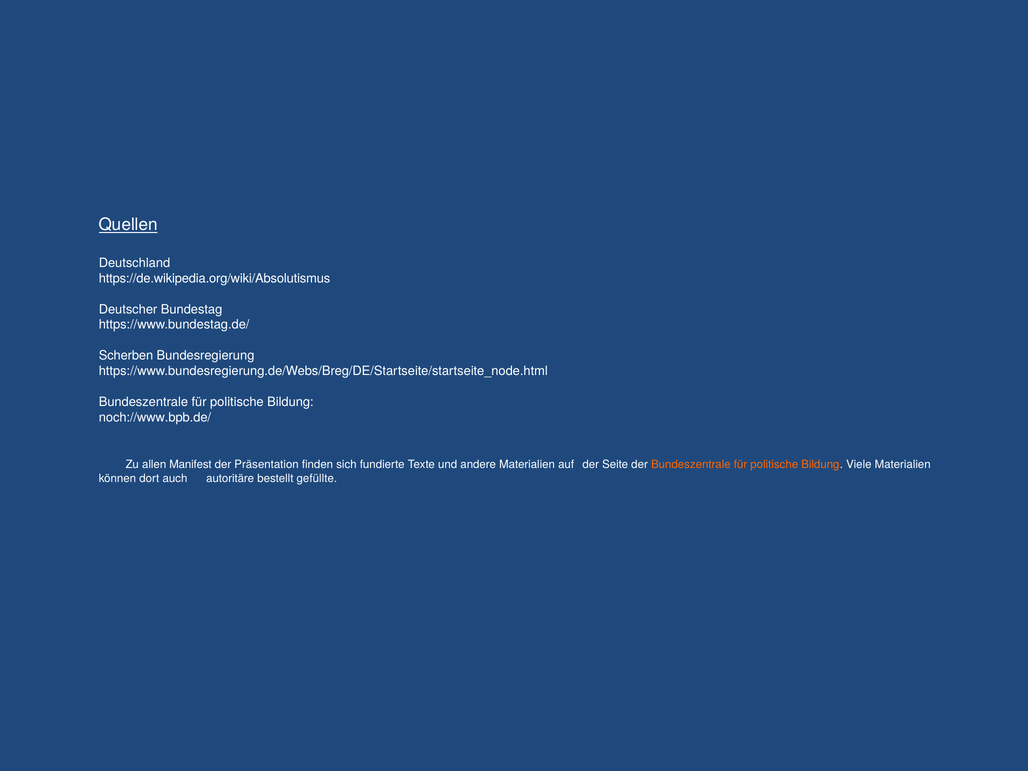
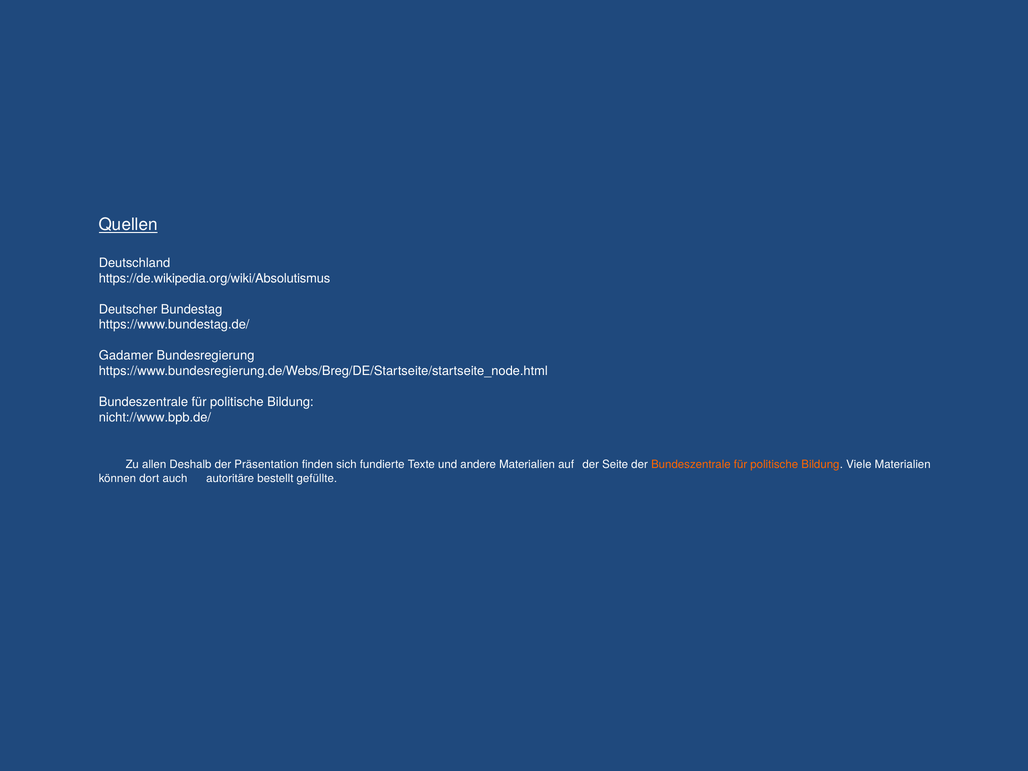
Scherben: Scherben -> Gadamer
noch://www.bpb.de/: noch://www.bpb.de/ -> nicht://www.bpb.de/
Manifest: Manifest -> Deshalb
